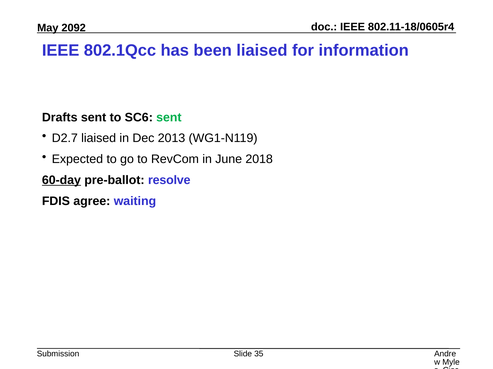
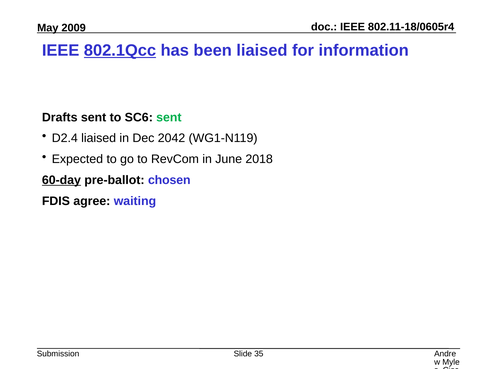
2092: 2092 -> 2009
802.1Qcc underline: none -> present
D2.7: D2.7 -> D2.4
2013: 2013 -> 2042
resolve: resolve -> chosen
